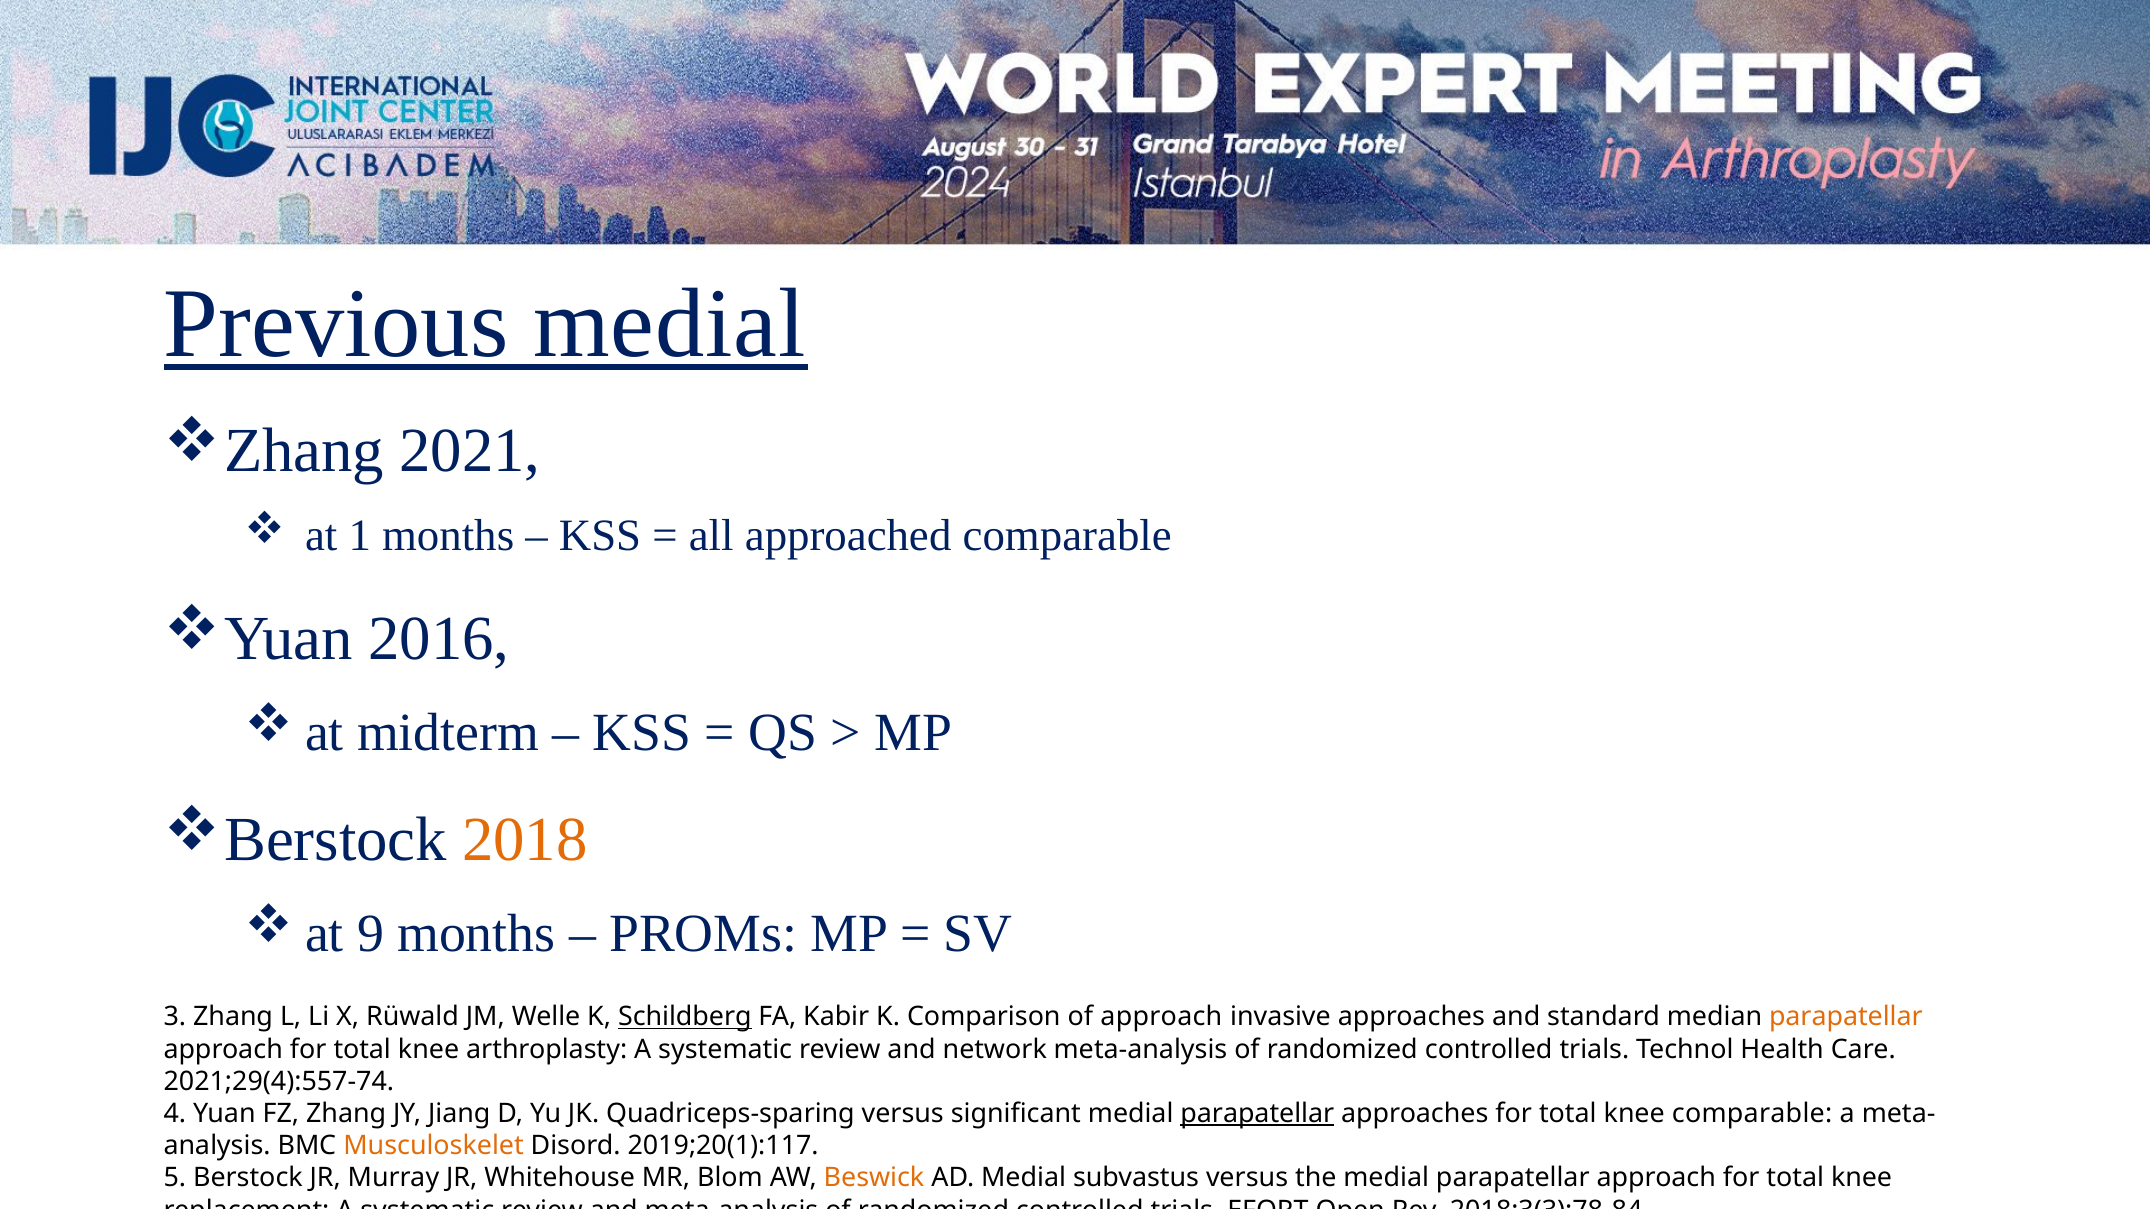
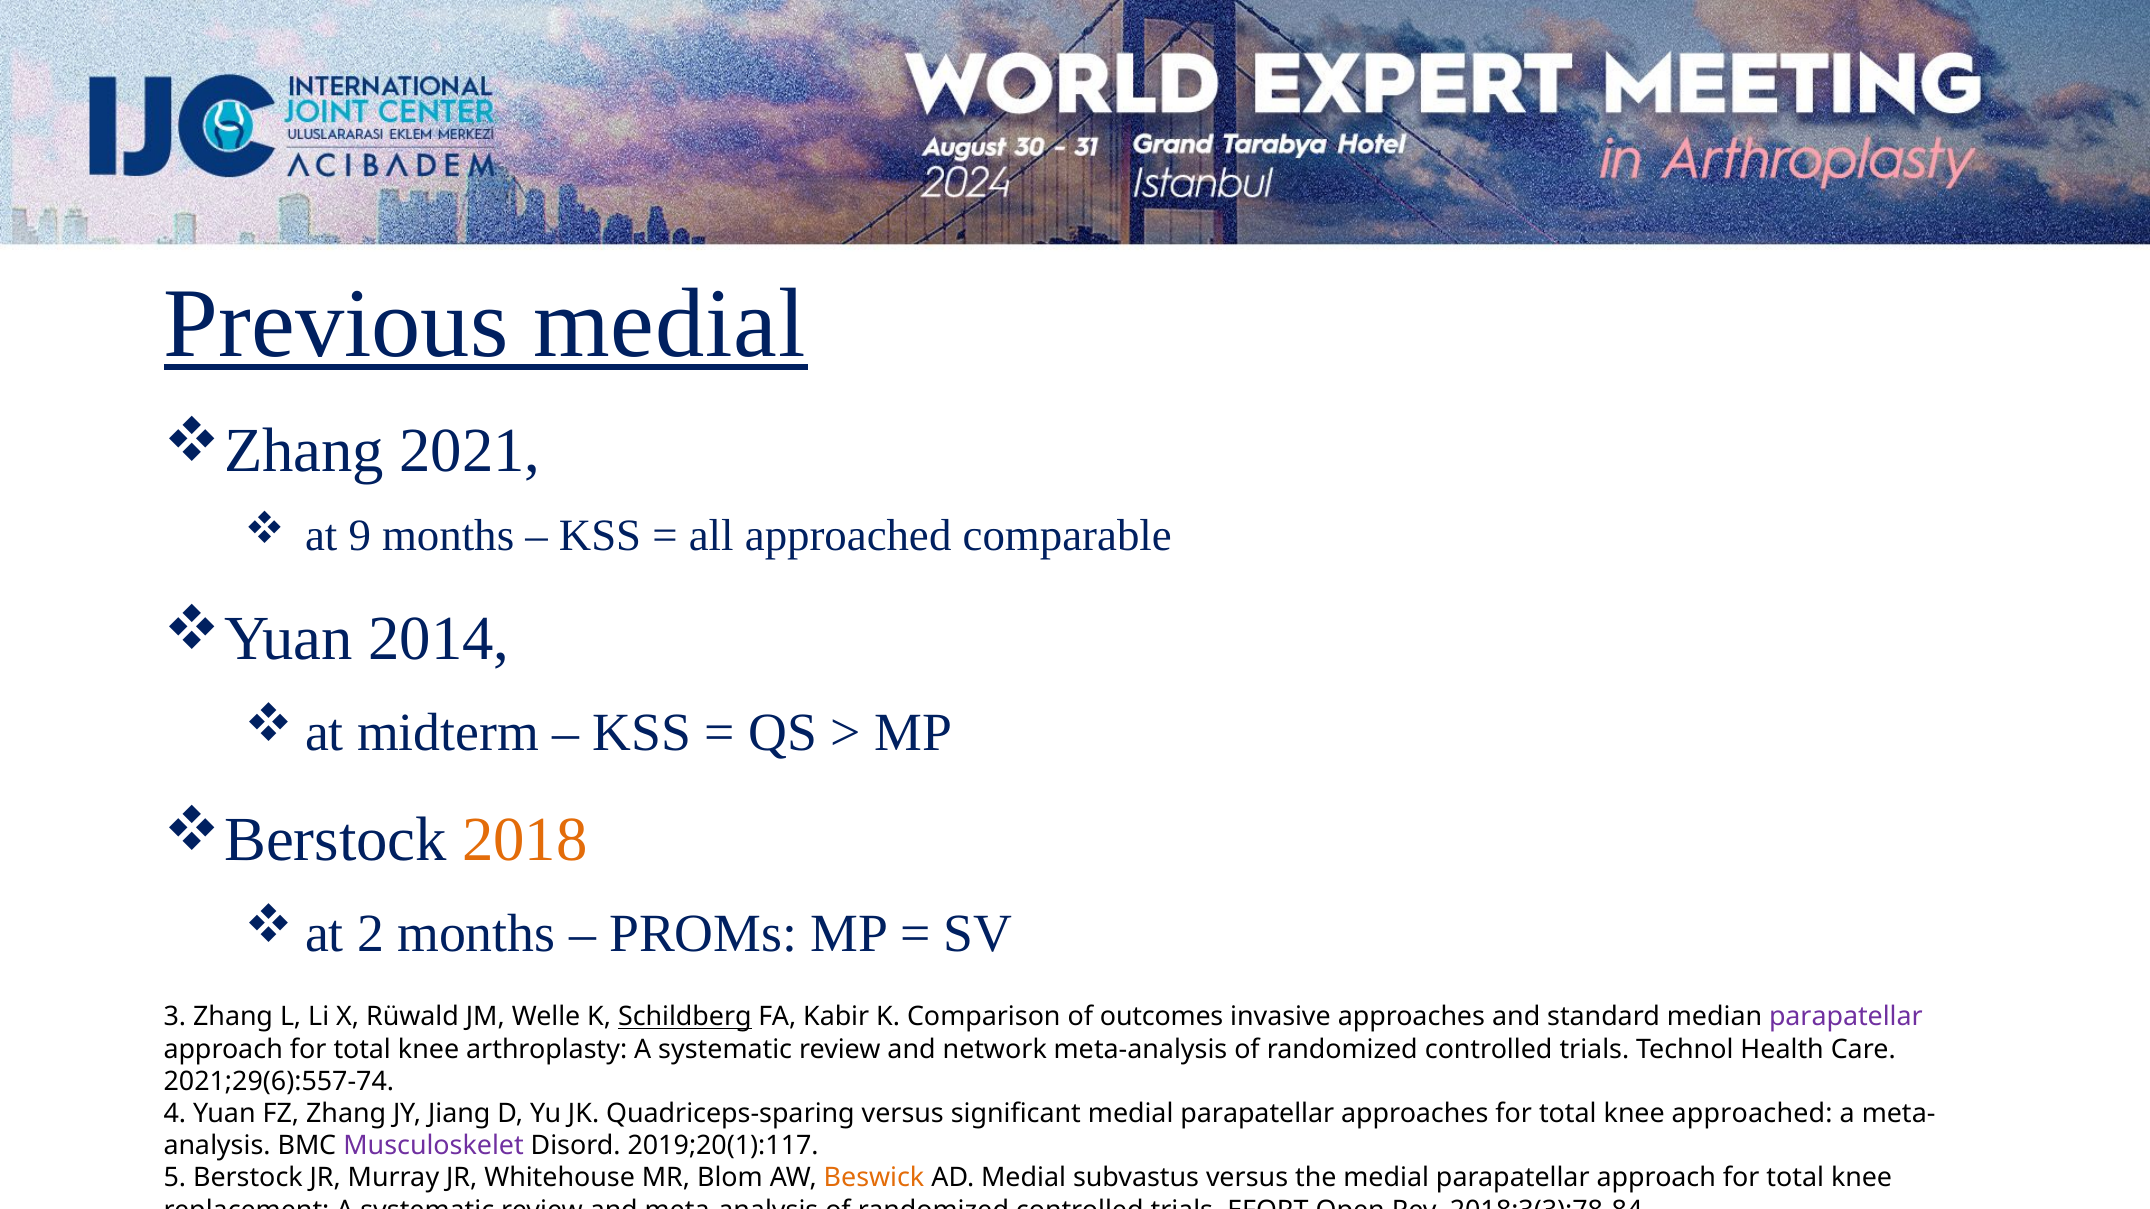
1: 1 -> 9
2016: 2016 -> 2014
9: 9 -> 2
of approach: approach -> outcomes
parapatellar at (1846, 1017) colour: orange -> purple
2021;29(4):557-74: 2021;29(4):557-74 -> 2021;29(6):557-74
parapatellar at (1257, 1114) underline: present -> none
knee comparable: comparable -> approached
Musculoskelet colour: orange -> purple
